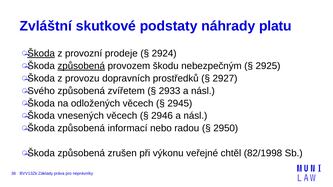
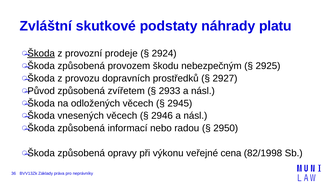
způsobená at (81, 66) underline: present -> none
Svého: Svého -> Původ
zrušen: zrušen -> opravy
chtěl: chtěl -> cena
